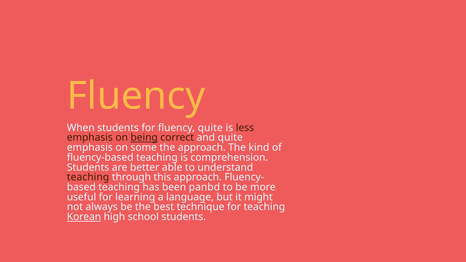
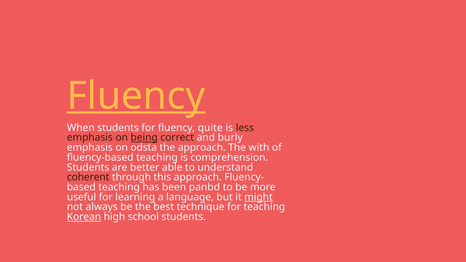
Fluency at (136, 96) underline: none -> present
and quite: quite -> burly
some: some -> odsta
kind: kind -> with
teaching at (88, 177): teaching -> coherent
might underline: none -> present
